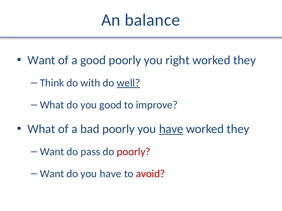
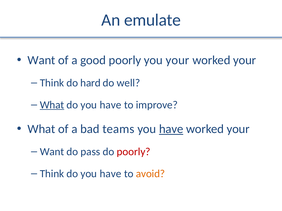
balance: balance -> emulate
you right: right -> your
they at (245, 60): they -> your
with: with -> hard
well underline: present -> none
What at (52, 105) underline: none -> present
good at (111, 105): good -> have
bad poorly: poorly -> teams
they at (238, 129): they -> your
Want at (52, 174): Want -> Think
avoid colour: red -> orange
